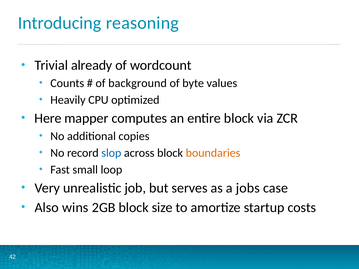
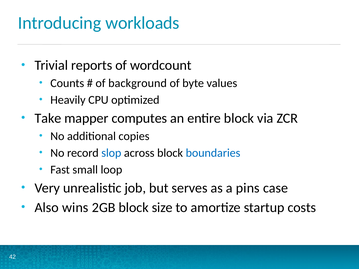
reasoning: reasoning -> workloads
already: already -> reports
Here: Here -> Take
boundaries colour: orange -> blue
jobs: jobs -> pins
